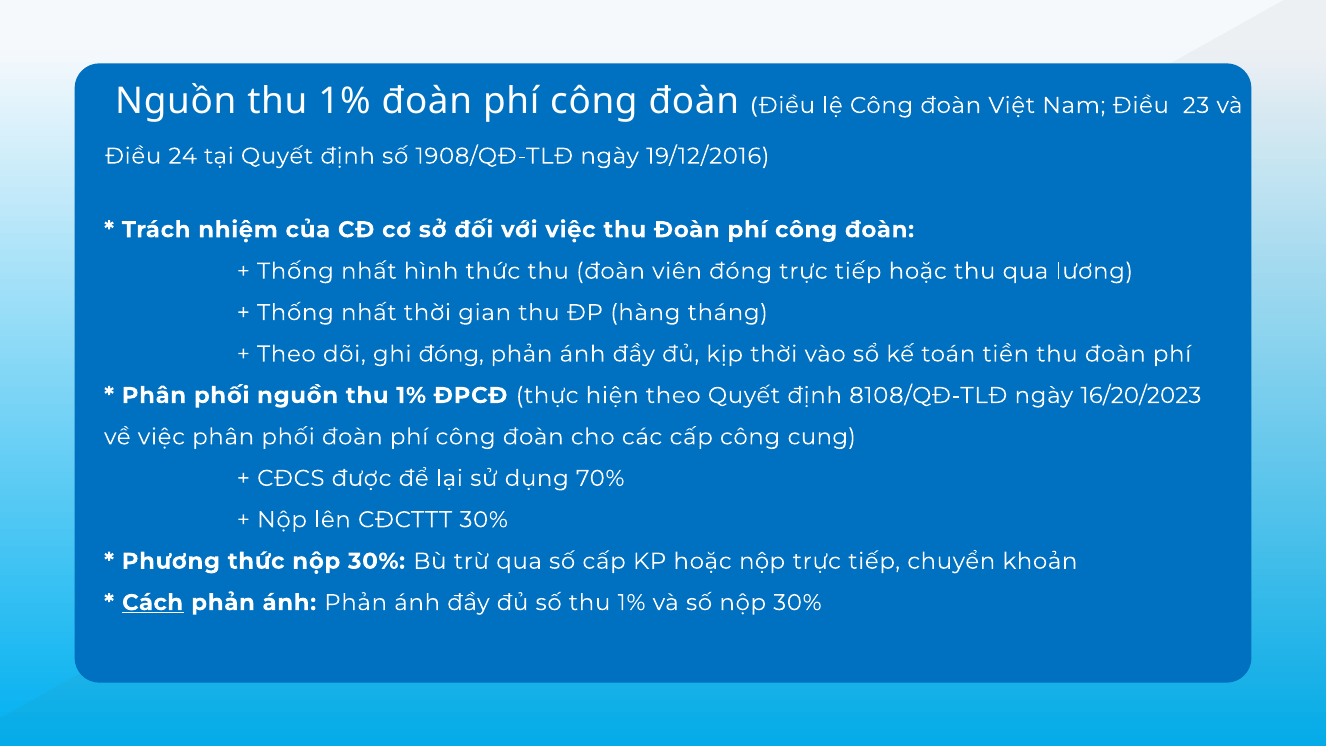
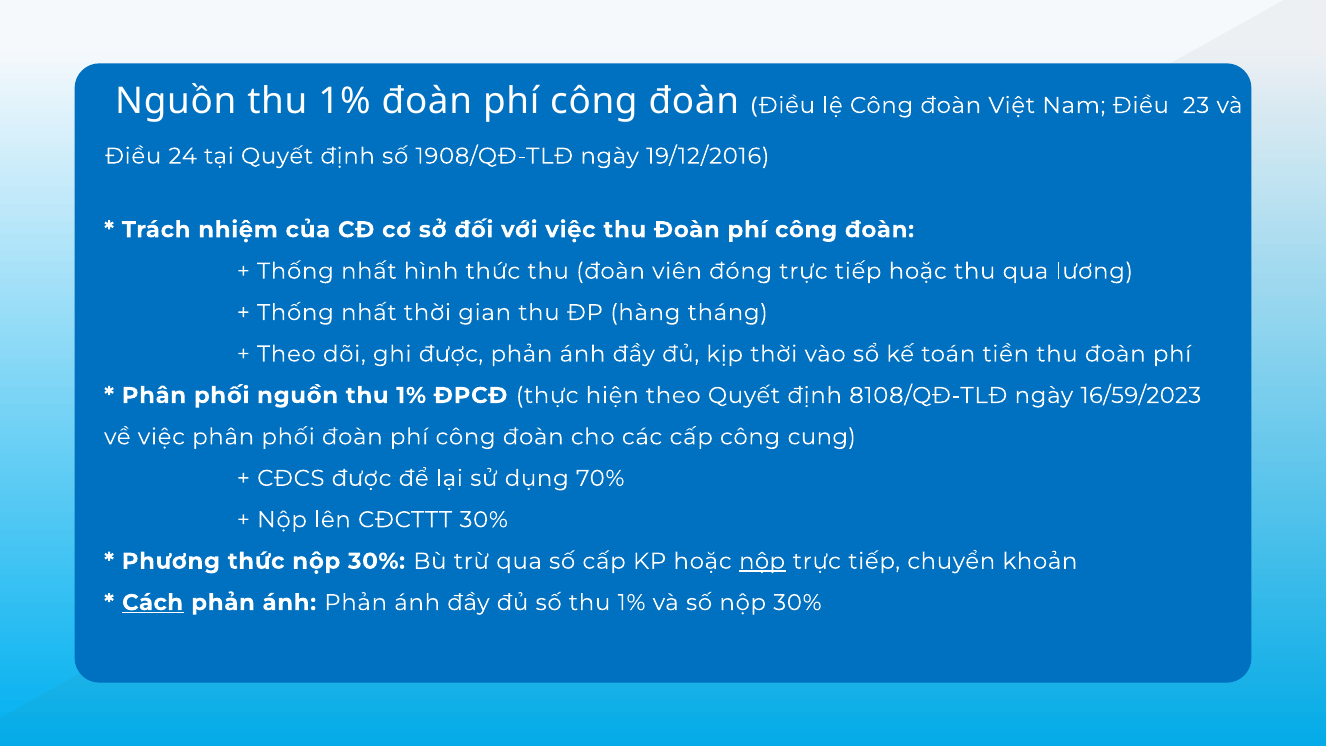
ghi đóng: đóng -> được
16/20/2023: 16/20/2023 -> 16/59/2023
nộp at (762, 561) underline: none -> present
